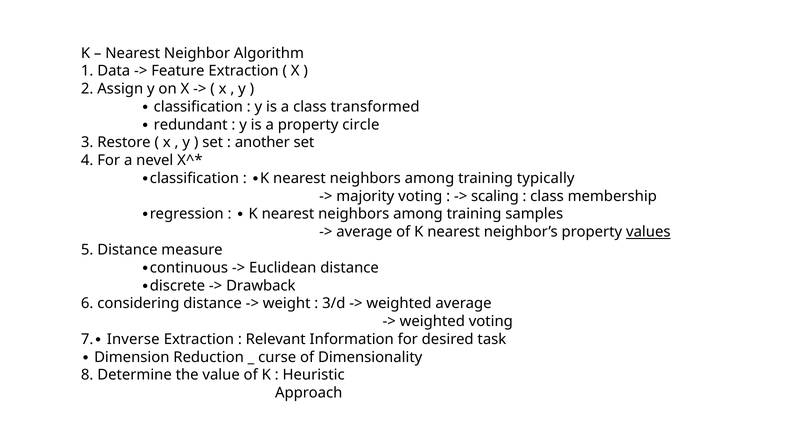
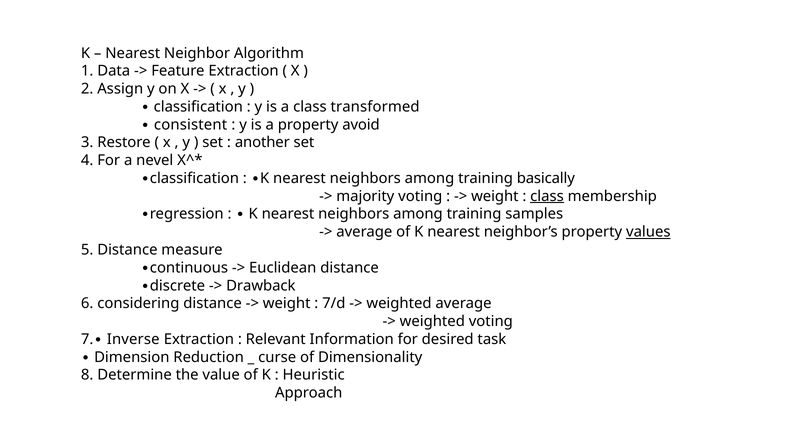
redundant: redundant -> consistent
circle: circle -> avoid
typically: typically -> basically
scaling at (495, 196): scaling -> weight
class at (547, 196) underline: none -> present
3/d: 3/d -> 7/d
